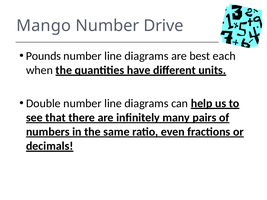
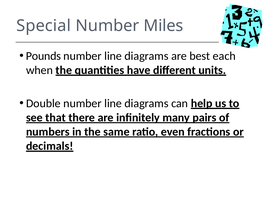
Mango: Mango -> Special
Drive: Drive -> Miles
